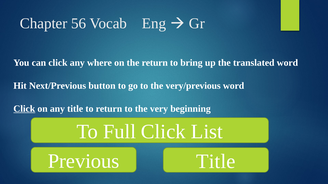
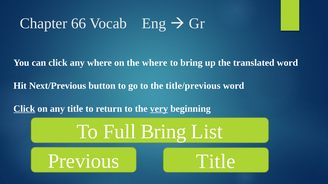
56: 56 -> 66
the return: return -> where
very/previous: very/previous -> title/previous
very underline: none -> present
Full Click: Click -> Bring
